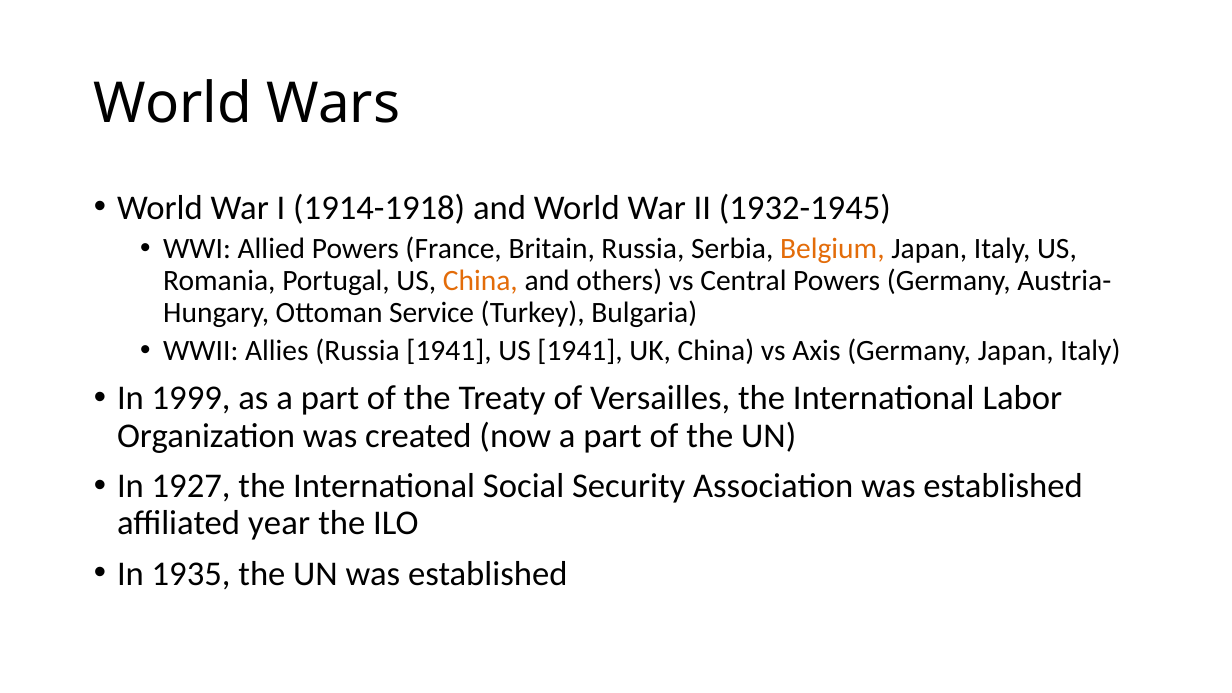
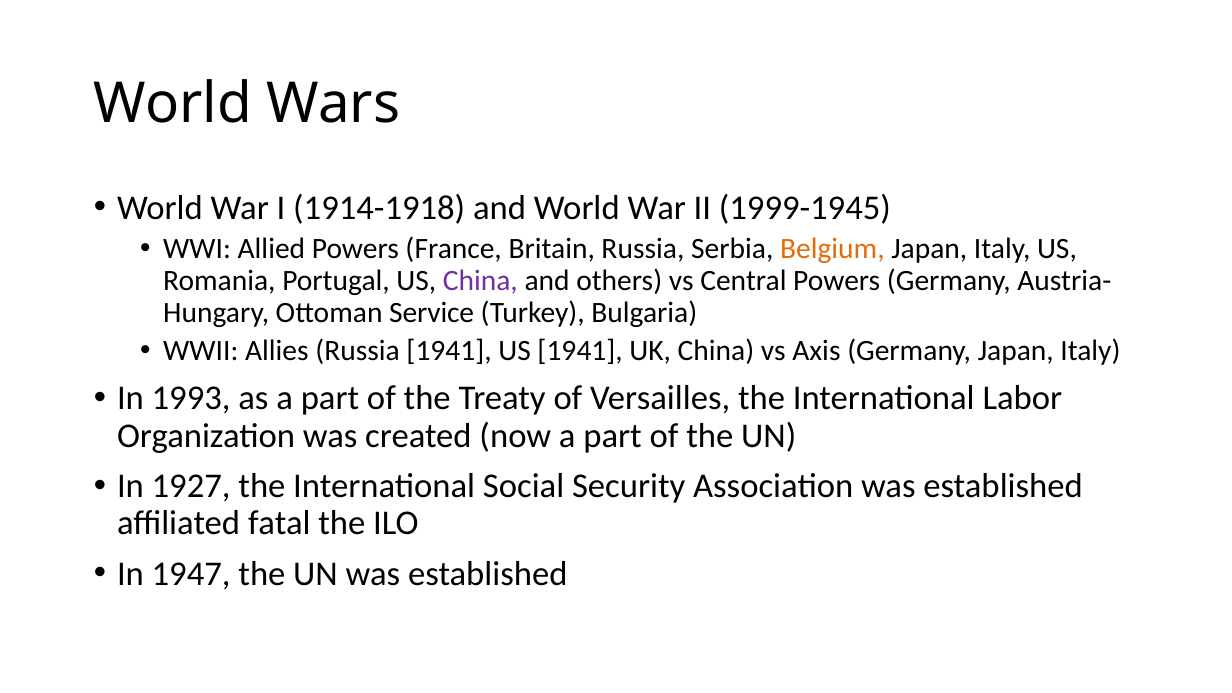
1932-1945: 1932-1945 -> 1999-1945
China at (480, 281) colour: orange -> purple
1999: 1999 -> 1993
year: year -> fatal
1935: 1935 -> 1947
